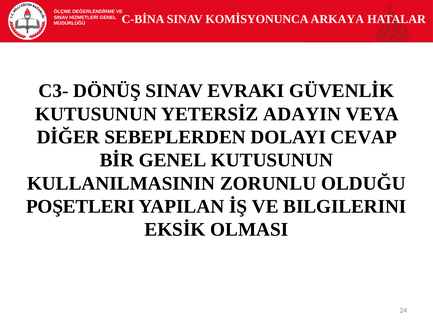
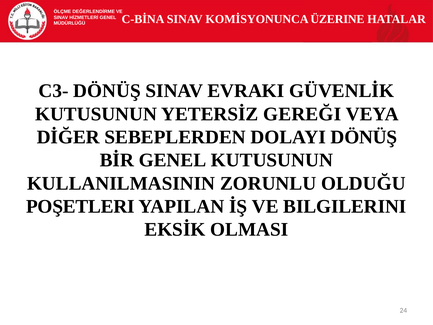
ARKAYA: ARKAYA -> ÜZERINE
ADAYIN: ADAYIN -> GEREĞI
DOLAYI CEVAP: CEVAP -> DÖNÜŞ
